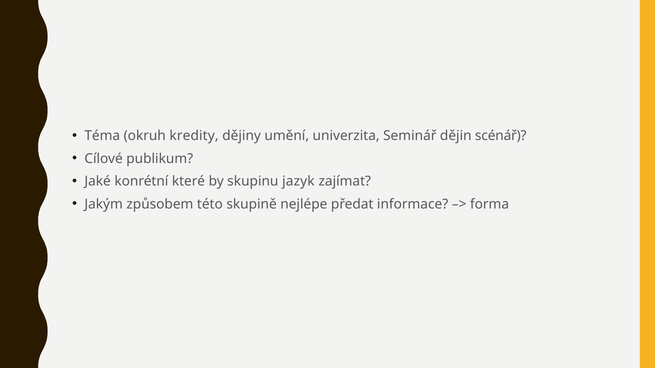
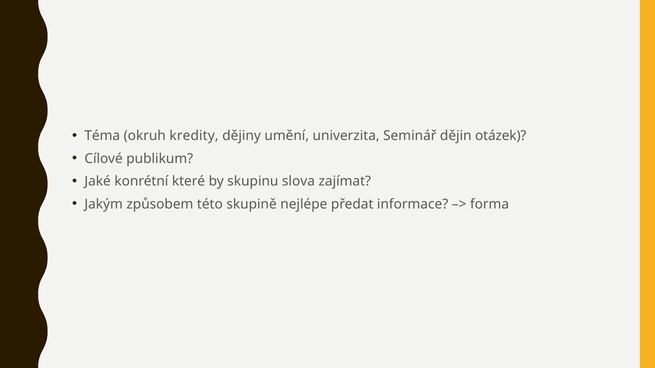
scénář: scénář -> otázek
jazyk: jazyk -> slova
